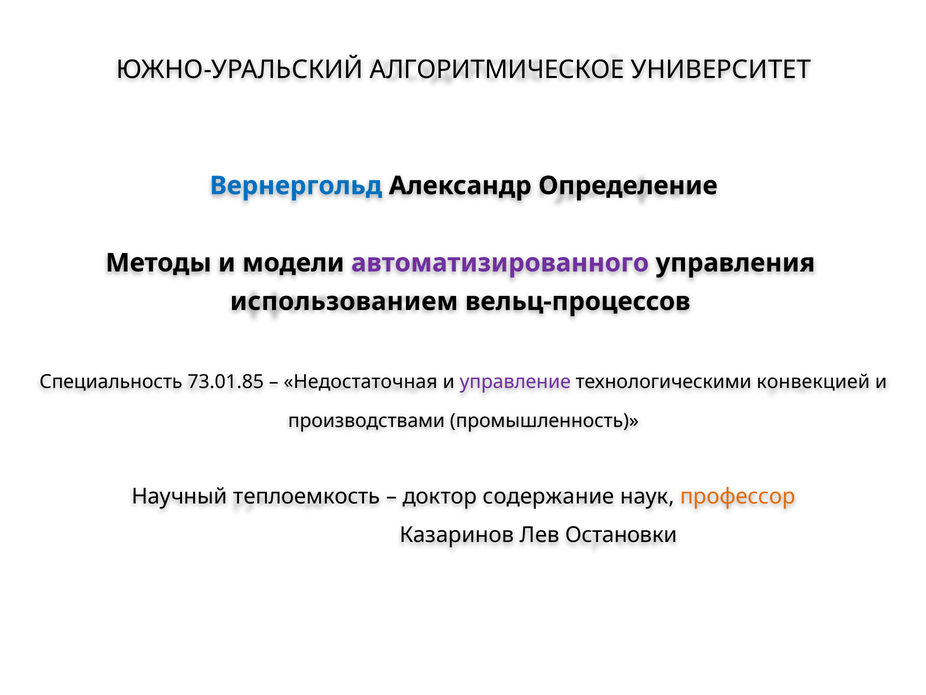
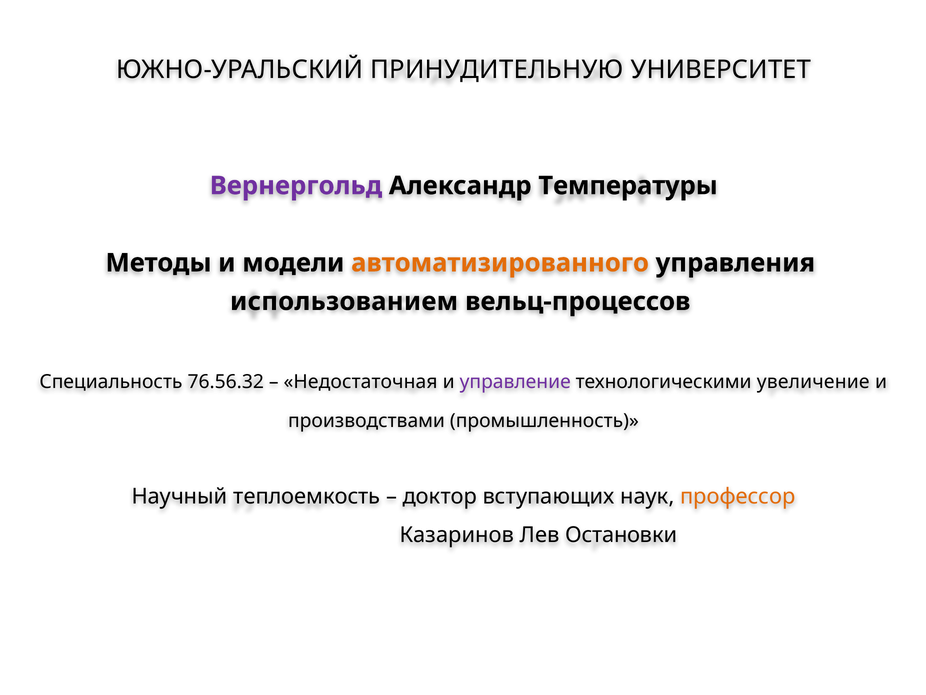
АЛГОРИТМИЧЕСКОЕ: АЛГОРИТМИЧЕСКОЕ -> ПРИНУДИТЕЛЬНУЮ
Вернергольд colour: blue -> purple
Определение: Определение -> Температуры
автоматизированного colour: purple -> orange
73.01.85: 73.01.85 -> 76.56.32
конвекцией: конвекцией -> увеличение
содержание: содержание -> вступающих
